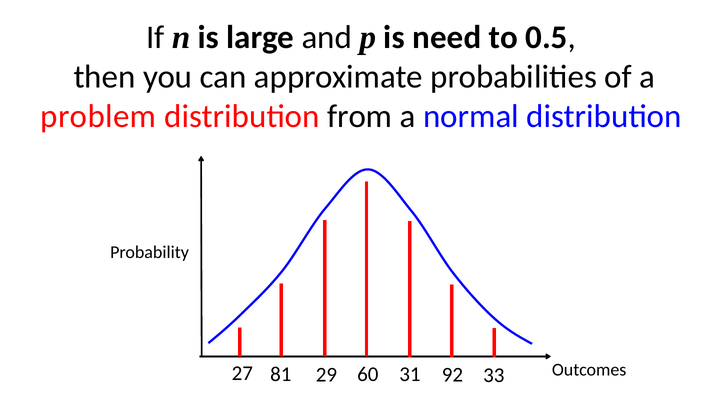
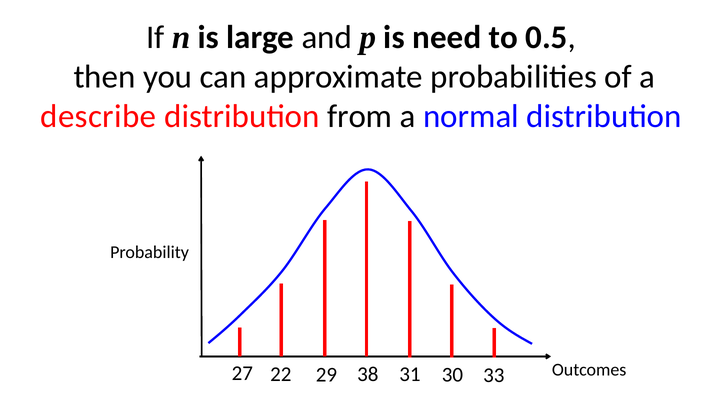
problem: problem -> describe
81: 81 -> 22
60: 60 -> 38
92: 92 -> 30
